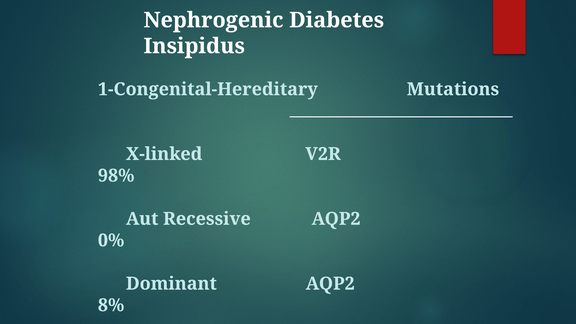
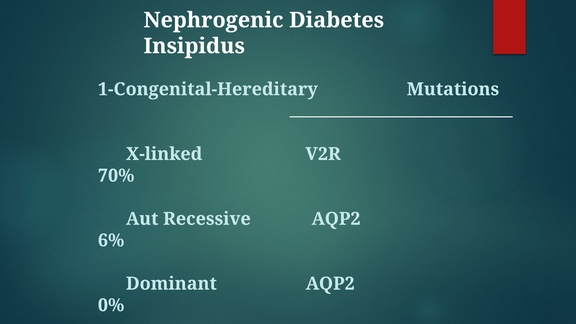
98%: 98% -> 70%
0%: 0% -> 6%
8%: 8% -> 0%
